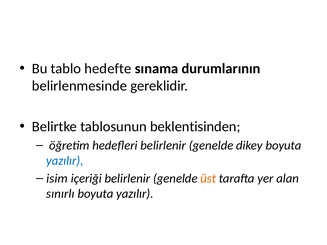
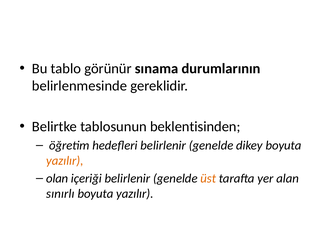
hedefte: hedefte -> görünür
yazılır at (65, 161) colour: blue -> orange
isim: isim -> olan
